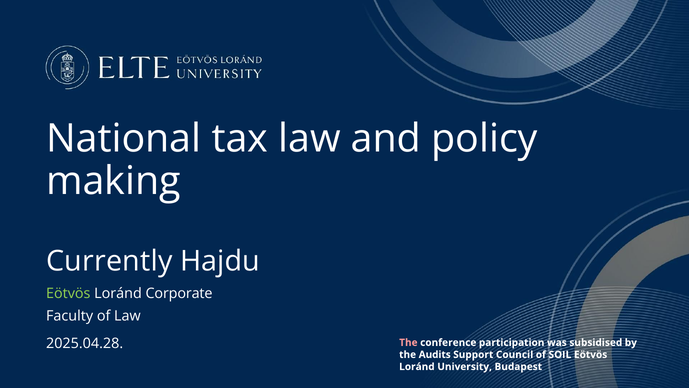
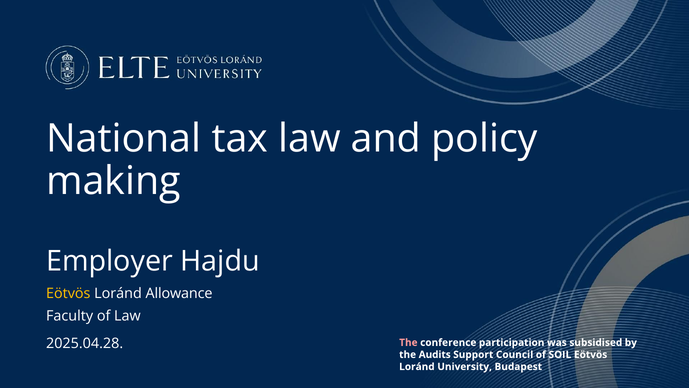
Currently: Currently -> Employer
Eötvös at (68, 293) colour: light green -> yellow
Corporate: Corporate -> Allowance
